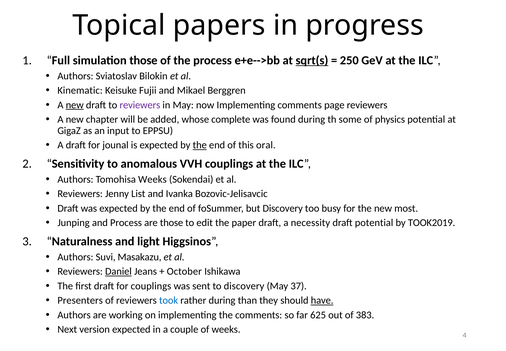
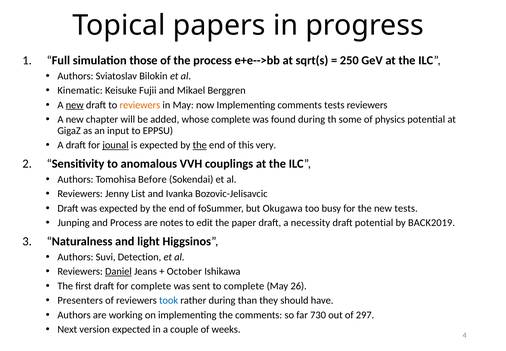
sqrt(s underline: present -> none
reviewers at (140, 105) colour: purple -> orange
comments page: page -> tests
jounal underline: none -> present
oral: oral -> very
Tomohisa Weeks: Weeks -> Before
but Discovery: Discovery -> Okugawa
new most: most -> tests
are those: those -> notes
TOOK2019: TOOK2019 -> BACK2019
Masakazu: Masakazu -> Detection
for couplings: couplings -> complete
to discovery: discovery -> complete
37: 37 -> 26
have underline: present -> none
625: 625 -> 730
383: 383 -> 297
